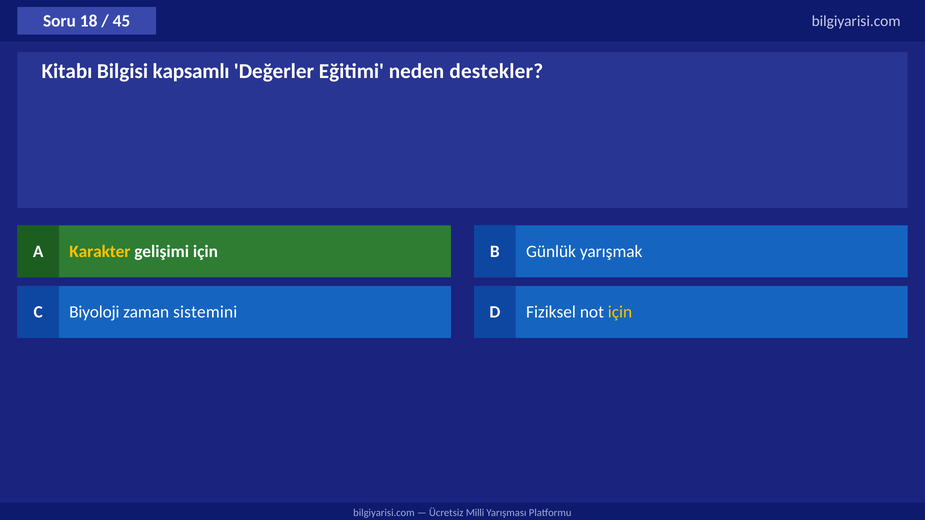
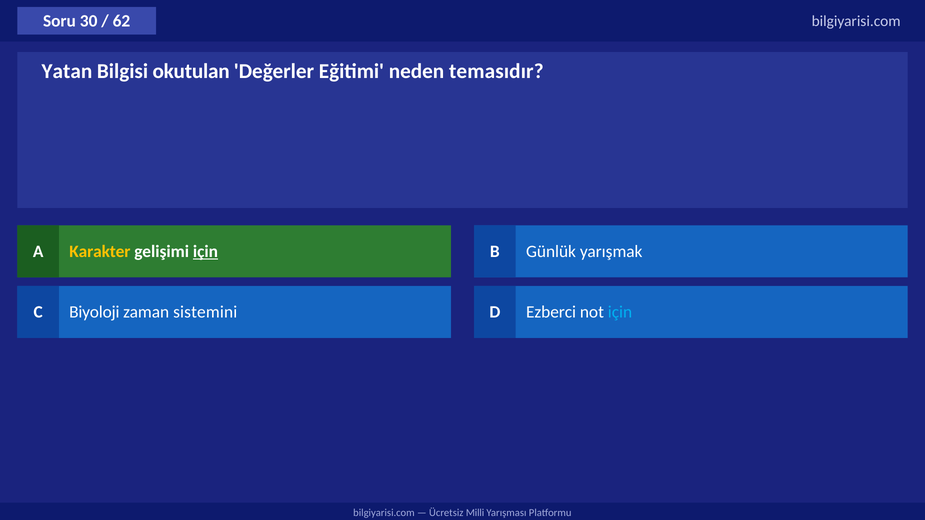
18: 18 -> 30
45: 45 -> 62
Kitabı: Kitabı -> Yatan
kapsamlı: kapsamlı -> okutulan
destekler: destekler -> temasıdır
için at (205, 252) underline: none -> present
Fiziksel: Fiziksel -> Ezberci
için at (620, 312) colour: yellow -> light blue
